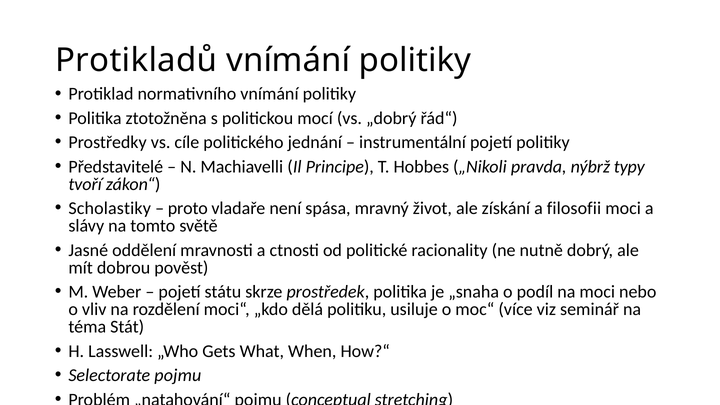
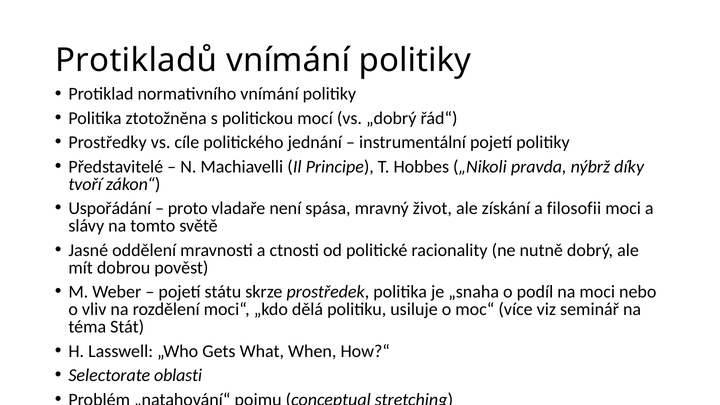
typy: typy -> díky
Scholastiky: Scholastiky -> Uspořádání
Selectorate pojmu: pojmu -> oblasti
